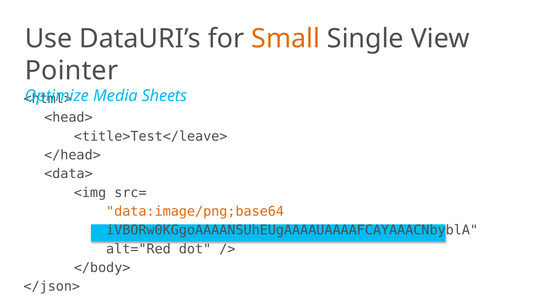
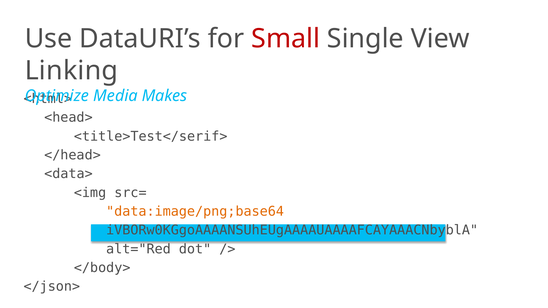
Small colour: orange -> red
Pointer: Pointer -> Linking
Sheets: Sheets -> Makes
<title>Test</leave>: <title>Test</leave> -> <title>Test</serif>
